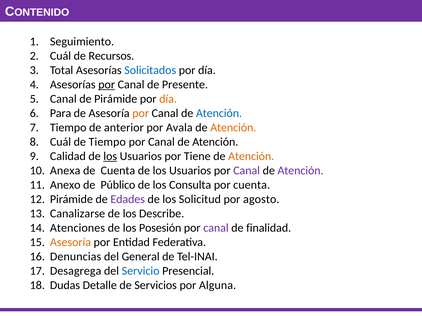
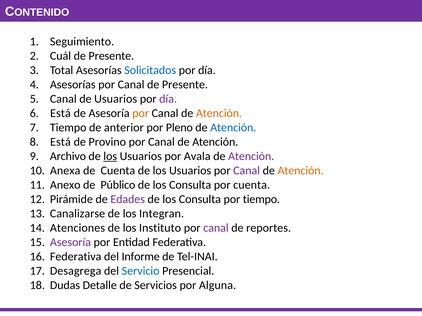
Recursos at (111, 56): Recursos -> Presente
por at (107, 85) underline: present -> none
de Pirámide: Pirámide -> Usuarios
día at (168, 99) colour: orange -> purple
Para at (61, 113): Para -> Está
Atención at (219, 113) colour: blue -> orange
Avala: Avala -> Pleno
Atención at (233, 128) colour: orange -> blue
Cuál at (61, 142): Cuál -> Está
de Tiempo: Tiempo -> Provino
Calidad: Calidad -> Archivo
Tiene: Tiene -> Avala
Atención at (251, 157) colour: orange -> purple
Atención at (301, 171) colour: purple -> orange
Solicitud at (200, 200): Solicitud -> Consulta
por agosto: agosto -> tiempo
Describe: Describe -> Integran
Posesión: Posesión -> Instituto
finalidad: finalidad -> reportes
Asesoría at (70, 243) colour: orange -> purple
Denuncias at (76, 257): Denuncias -> Federativa
General: General -> Informe
